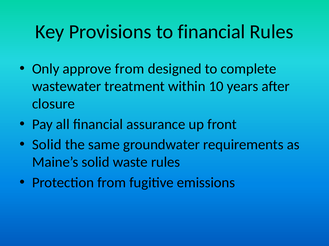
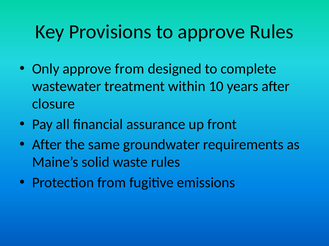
to financial: financial -> approve
Solid at (47, 145): Solid -> After
